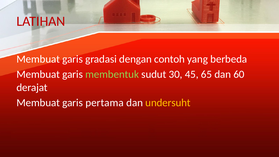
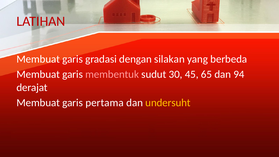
contoh: contoh -> silakan
membentuk colour: light green -> pink
60: 60 -> 94
